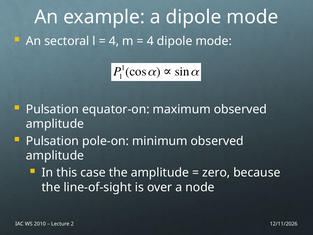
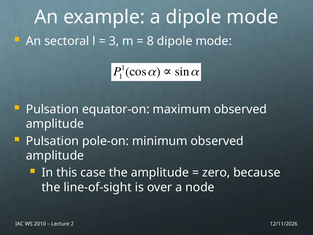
4 at (114, 41): 4 -> 3
4 at (150, 41): 4 -> 8
